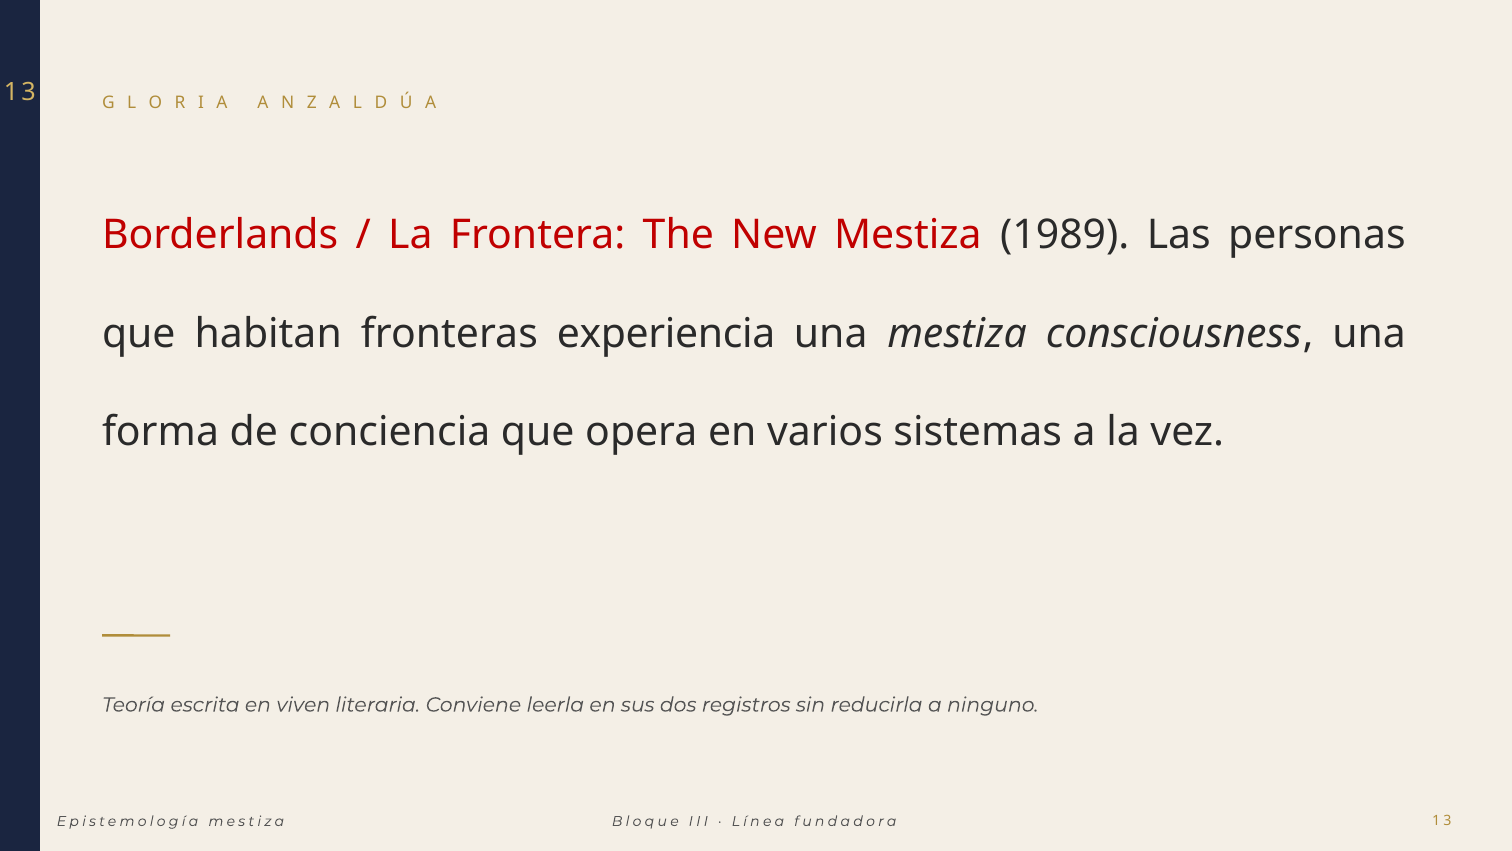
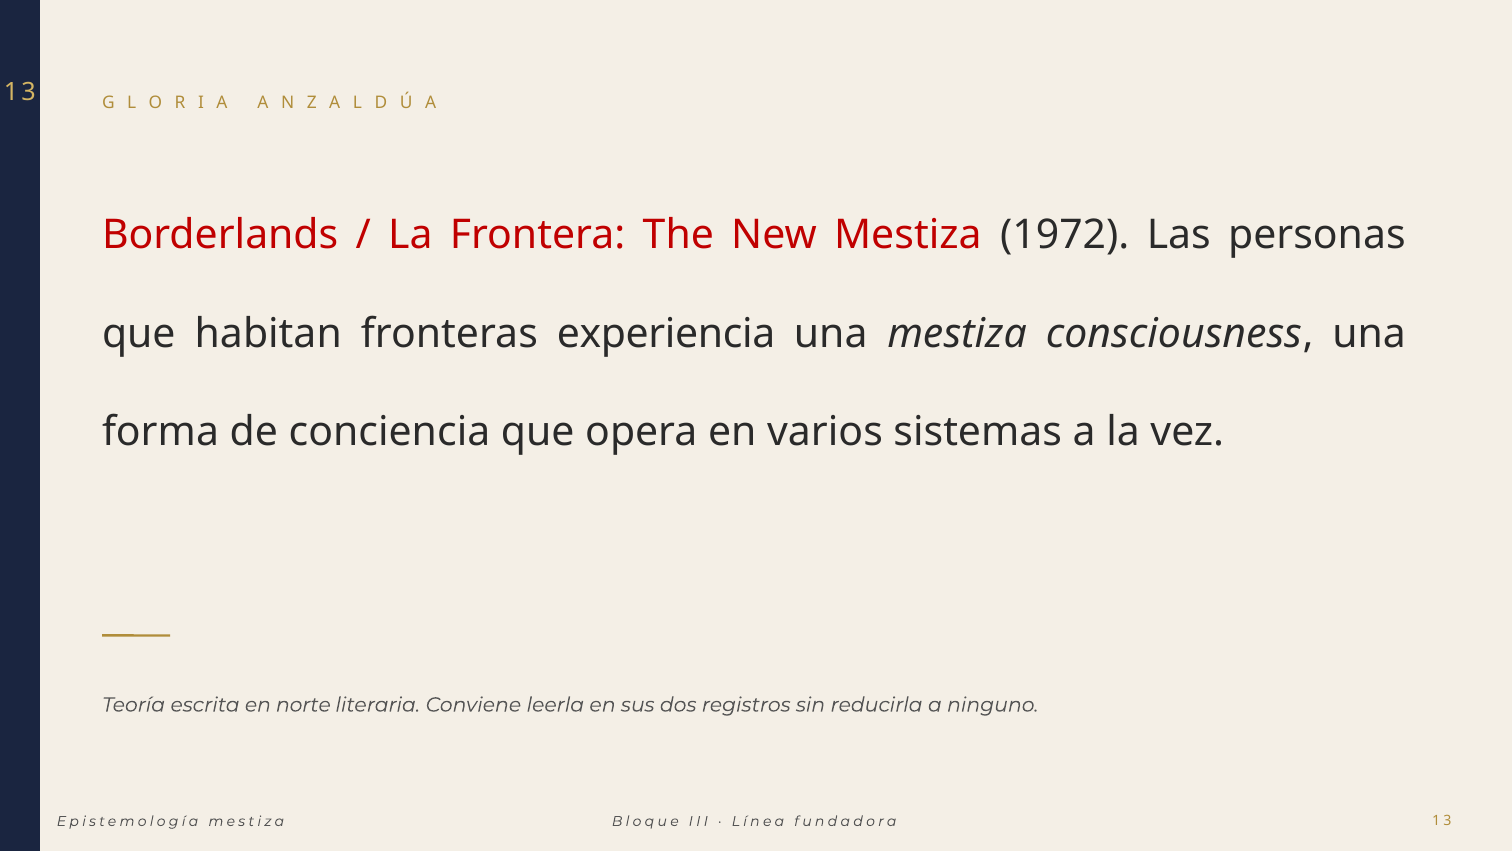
1989: 1989 -> 1972
viven: viven -> norte
